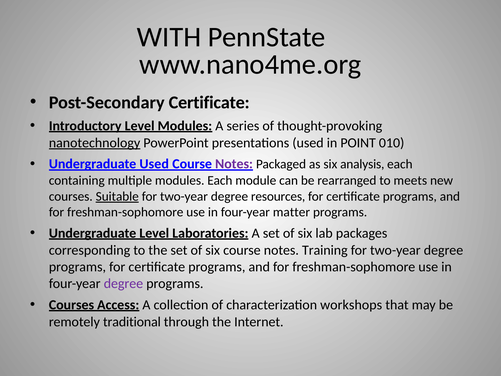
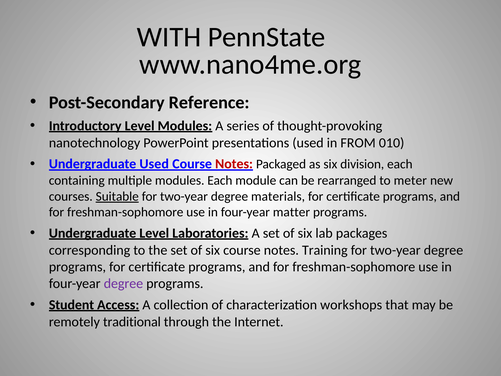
Post-Secondary Certificate: Certificate -> Reference
nanotechnology underline: present -> none
POINT: POINT -> FROM
Notes at (234, 164) colour: purple -> red
analysis: analysis -> division
meets: meets -> meter
resources: resources -> materials
Courses at (71, 305): Courses -> Student
